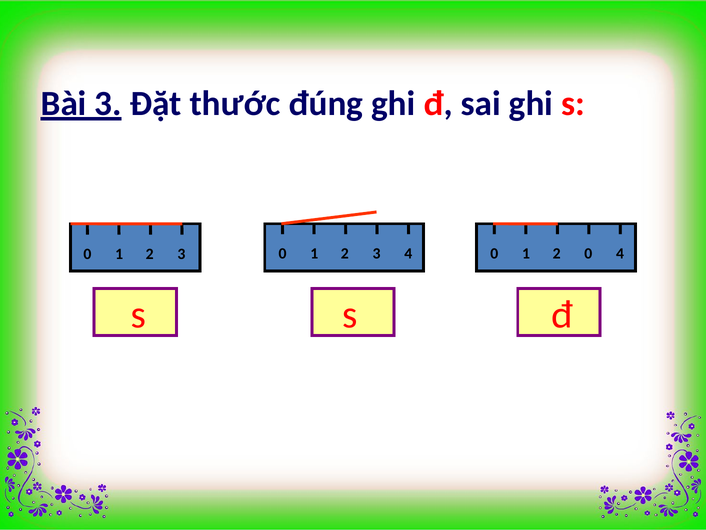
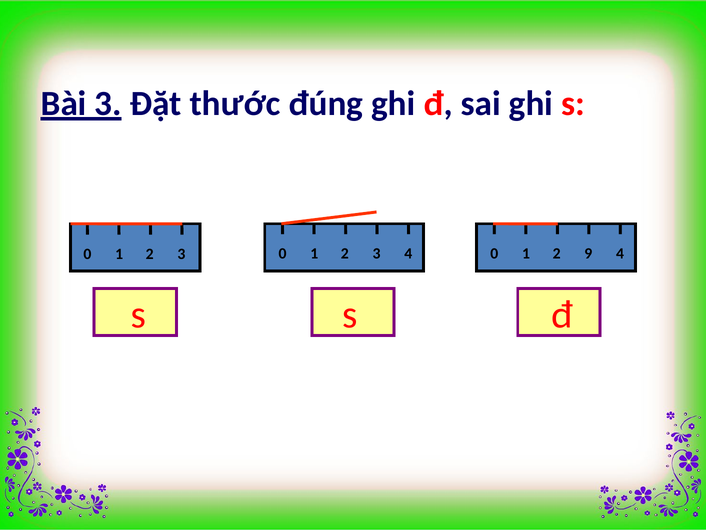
2 0: 0 -> 9
